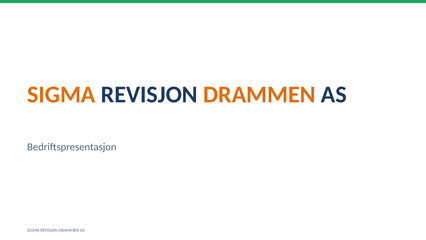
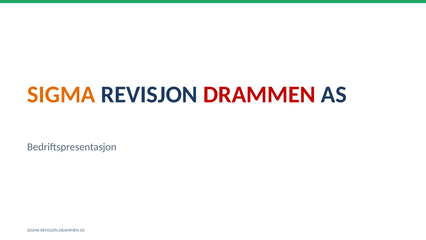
DRAMMEN at (259, 94) colour: orange -> red
